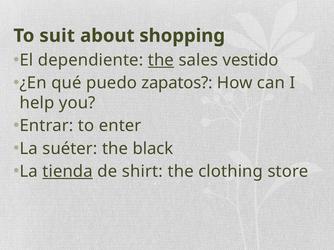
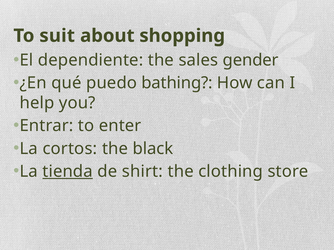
the at (161, 60) underline: present -> none
vestido: vestido -> gender
zapatos: zapatos -> bathing
suéter: suéter -> cortos
